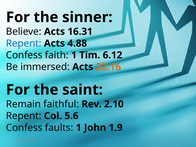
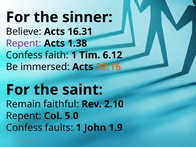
Repent at (24, 43) colour: blue -> purple
4.88: 4.88 -> 1.38
5.6: 5.6 -> 5.0
